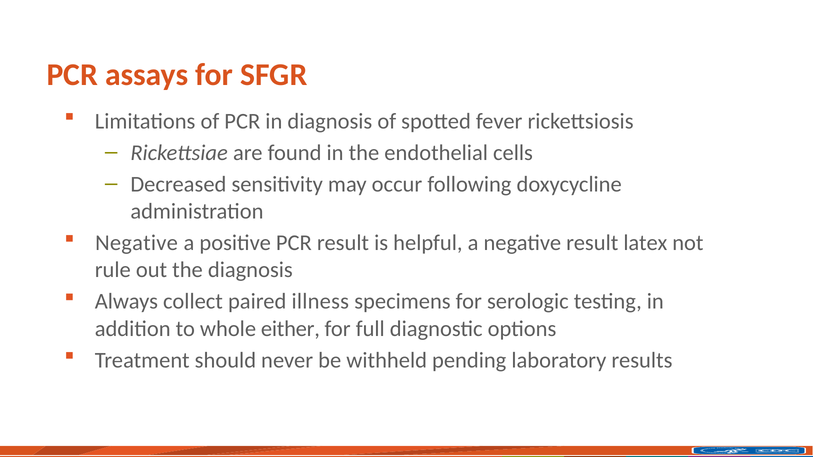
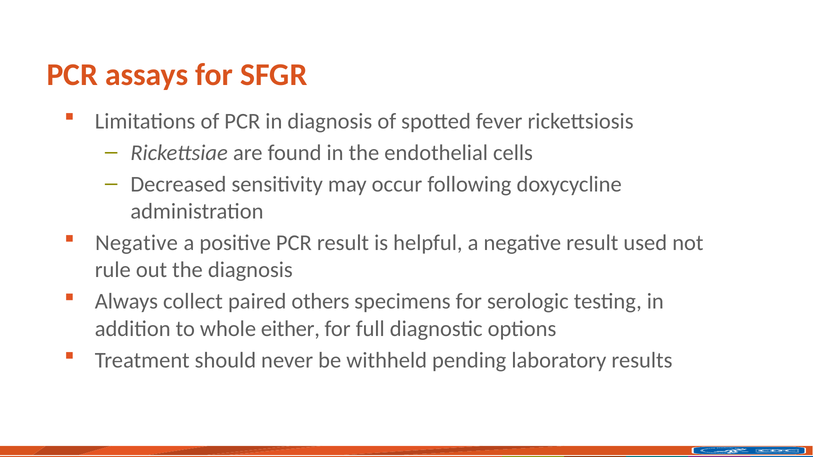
latex: latex -> used
illness: illness -> others
